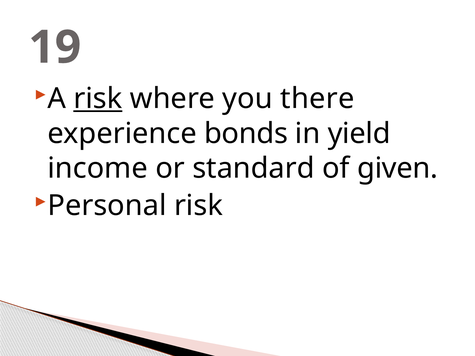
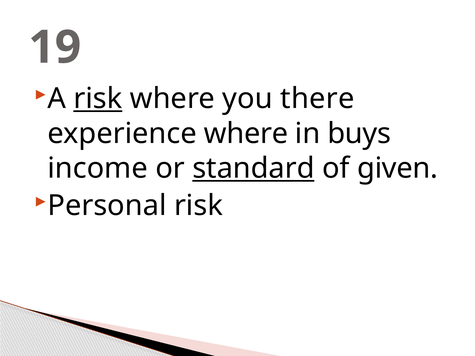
experience bonds: bonds -> where
yield: yield -> buys
standard underline: none -> present
